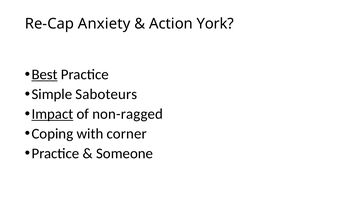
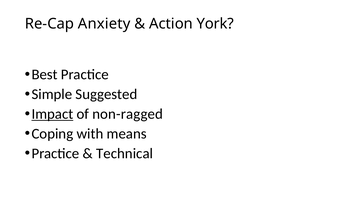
Best underline: present -> none
Saboteurs: Saboteurs -> Suggested
corner: corner -> means
Someone: Someone -> Technical
